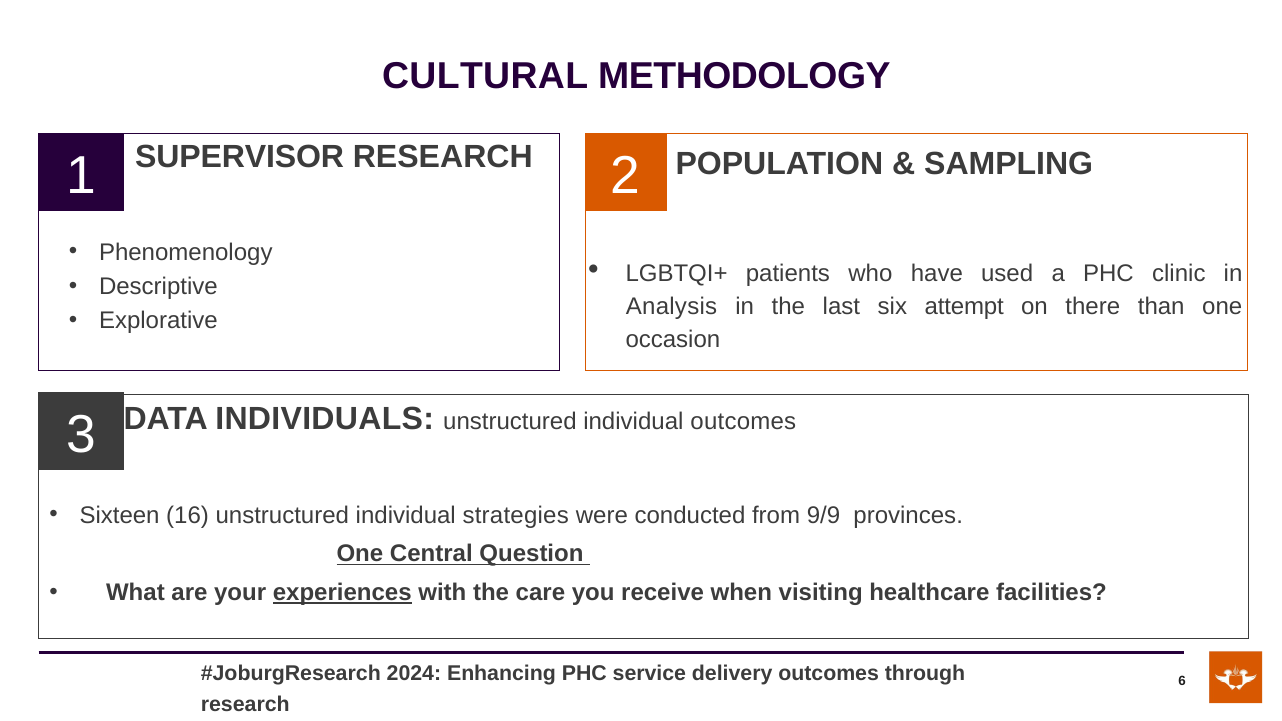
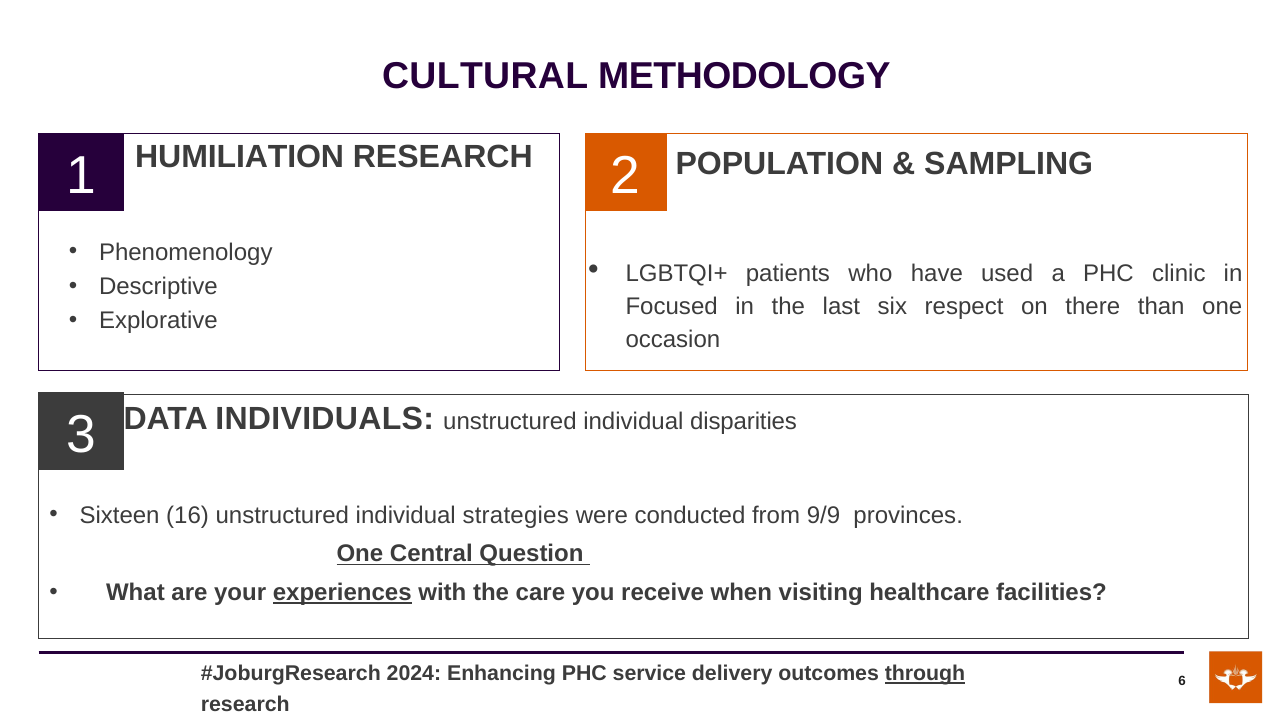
SUPERVISOR: SUPERVISOR -> HUMILIATION
Analysis: Analysis -> Focused
attempt: attempt -> respect
individual outcomes: outcomes -> disparities
through underline: none -> present
